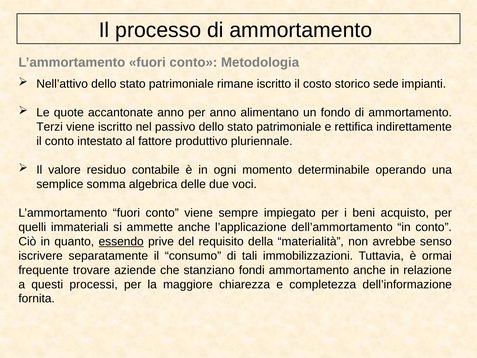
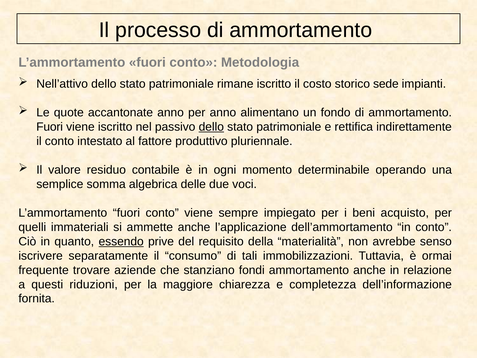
Terzi at (50, 127): Terzi -> Fuori
dello at (211, 127) underline: none -> present
processi: processi -> riduzioni
